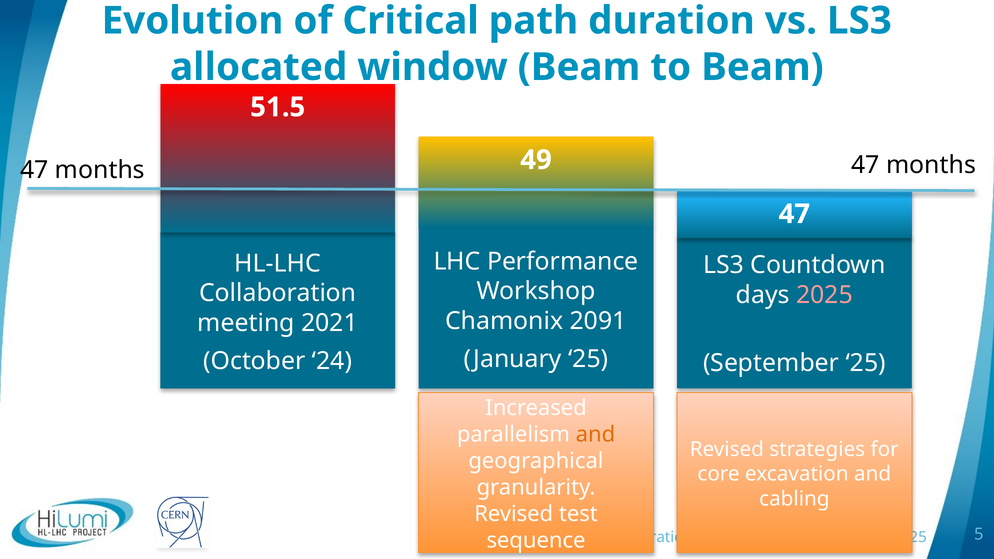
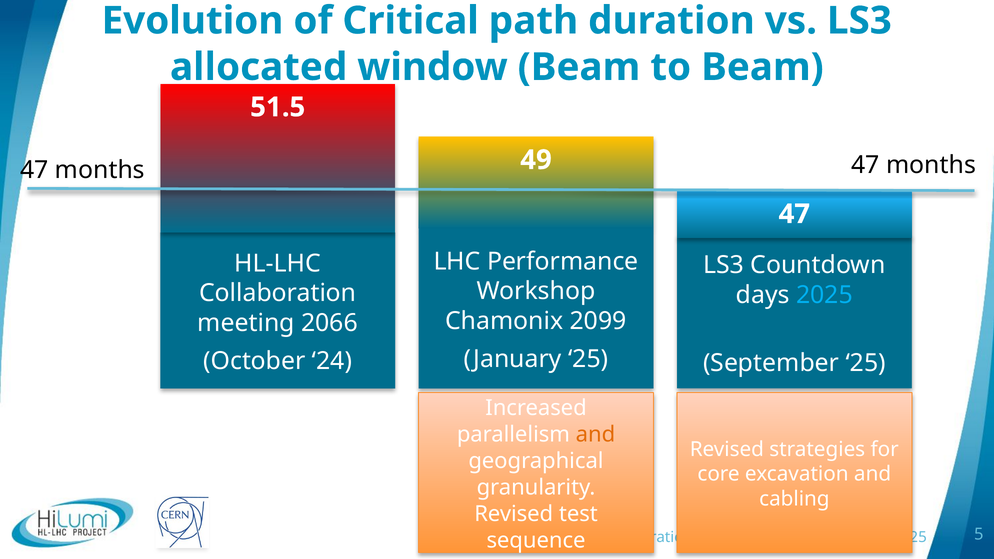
2025 at (824, 295) colour: pink -> light blue
2091: 2091 -> 2099
2021: 2021 -> 2066
